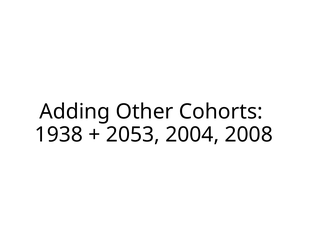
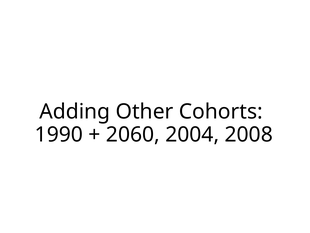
1938: 1938 -> 1990
2053: 2053 -> 2060
